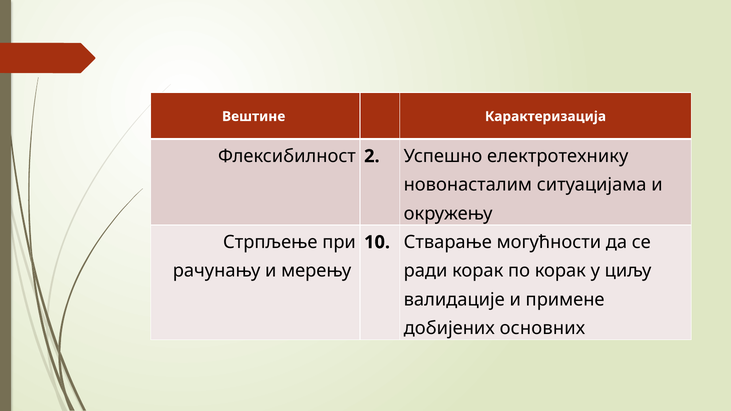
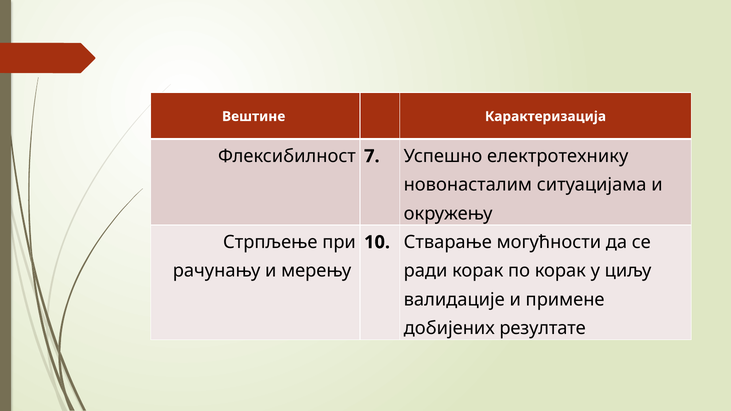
2: 2 -> 7
основних: основних -> резултате
